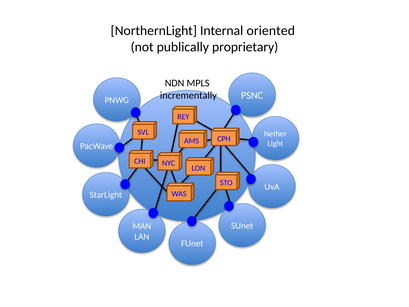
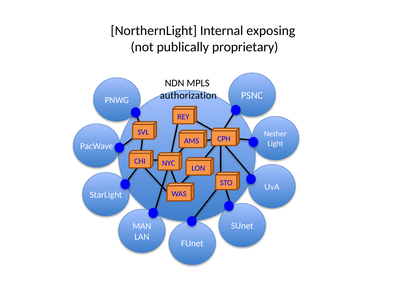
oriented: oriented -> exposing
incrementally: incrementally -> authorization
